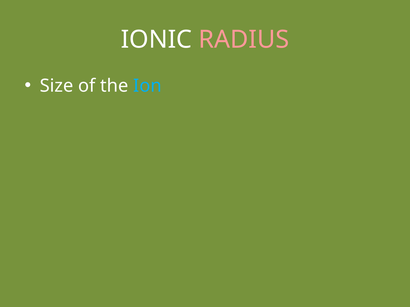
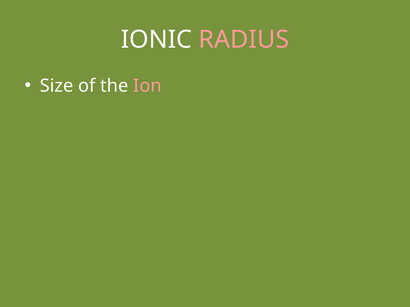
Ion colour: light blue -> pink
